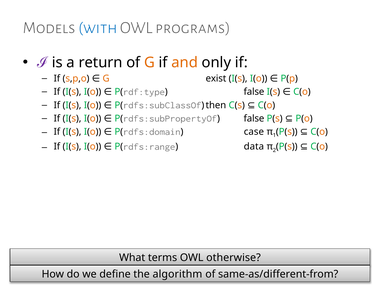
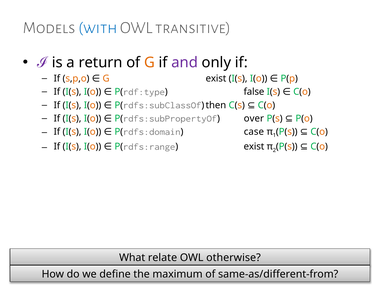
programs: programs -> transitive
and colour: orange -> purple
P(rdfs:subPropertyOf false: false -> over
P(rdfs:range data: data -> exist
terms: terms -> relate
algorithm: algorithm -> maximum
